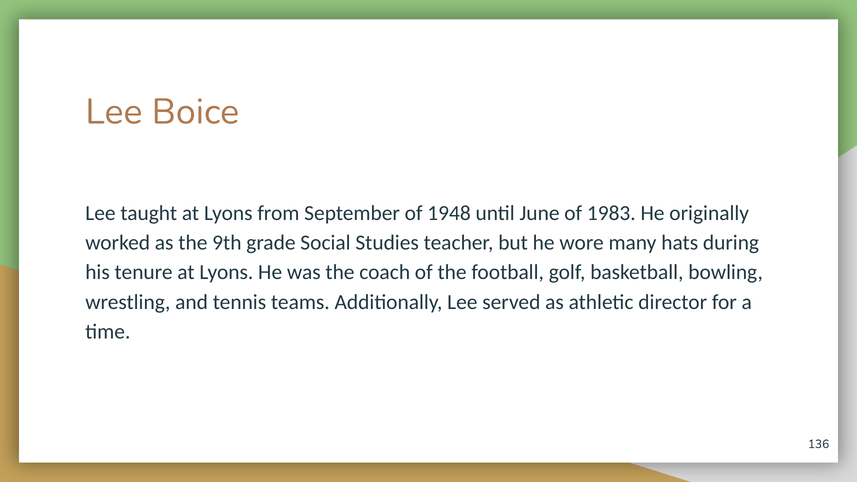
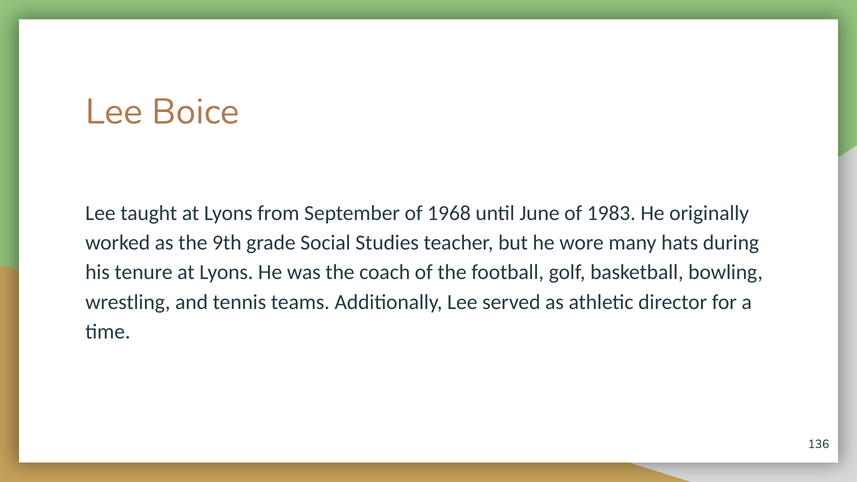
1948: 1948 -> 1968
